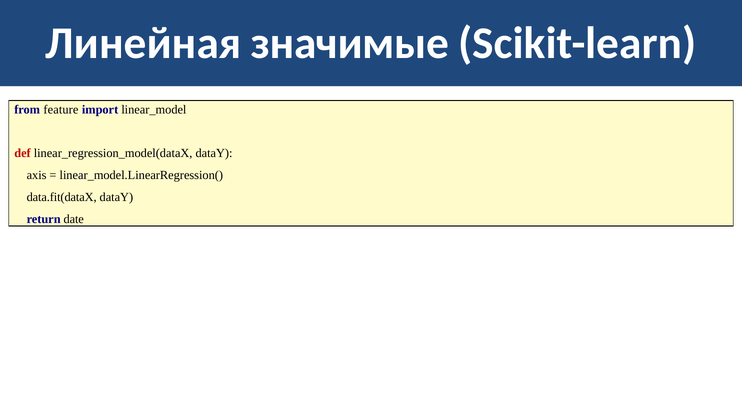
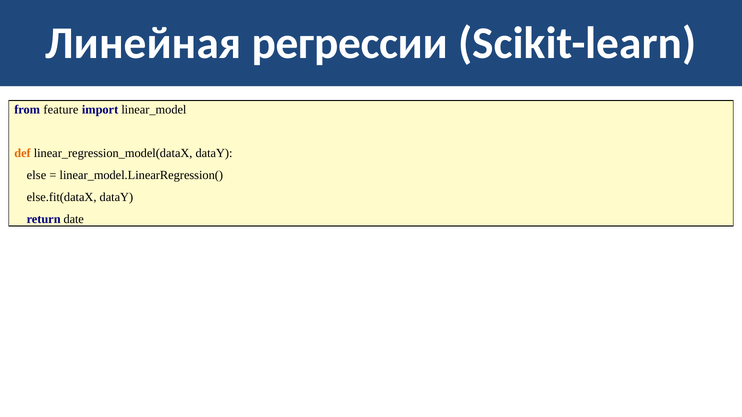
значимые: значимые -> регрессии
def colour: red -> orange
axis: axis -> else
data.fit(dataX: data.fit(dataX -> else.fit(dataX
